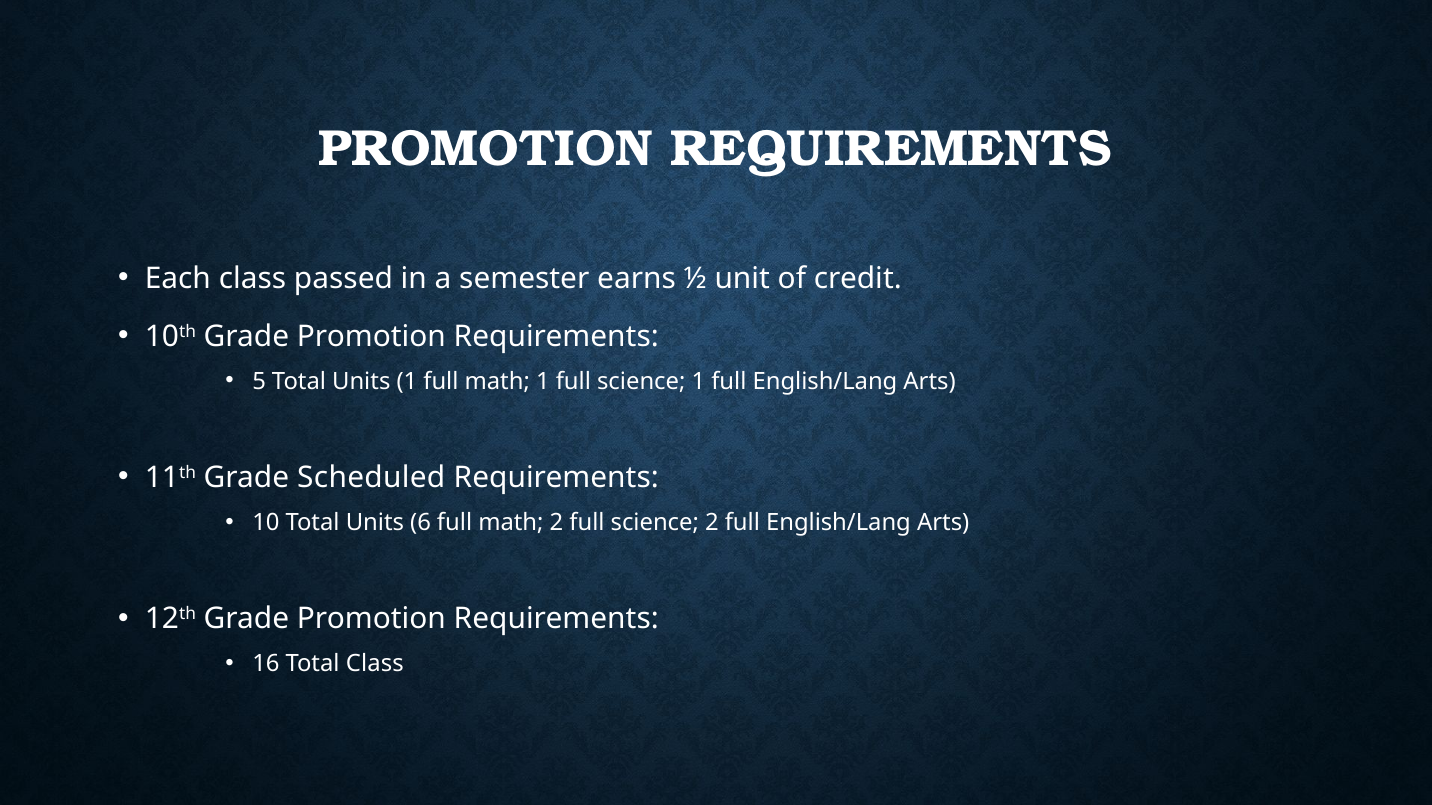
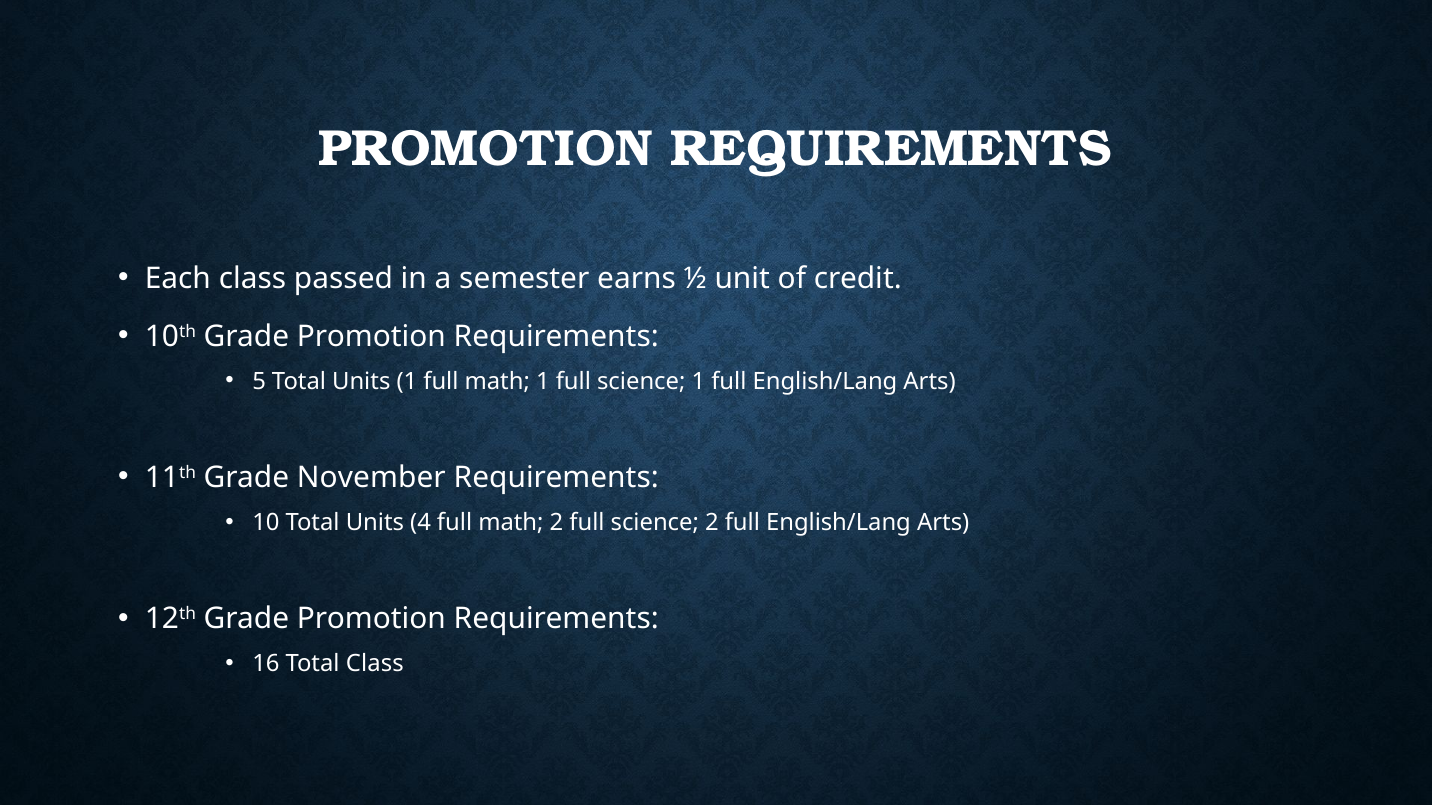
Scheduled: Scheduled -> November
6: 6 -> 4
